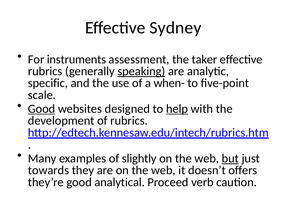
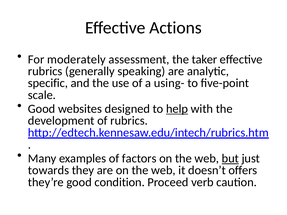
Sydney: Sydney -> Actions
instruments: instruments -> moderately
speaking underline: present -> none
when-: when- -> using-
Good at (42, 109) underline: present -> none
slightly: slightly -> factors
analytical: analytical -> condition
